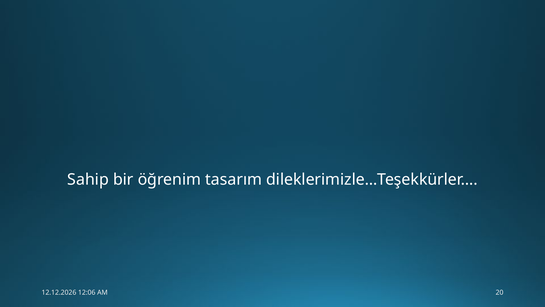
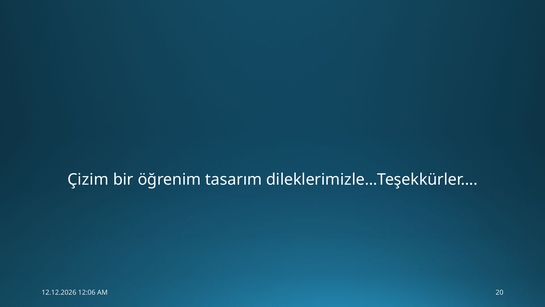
Sahip: Sahip -> Çizim
